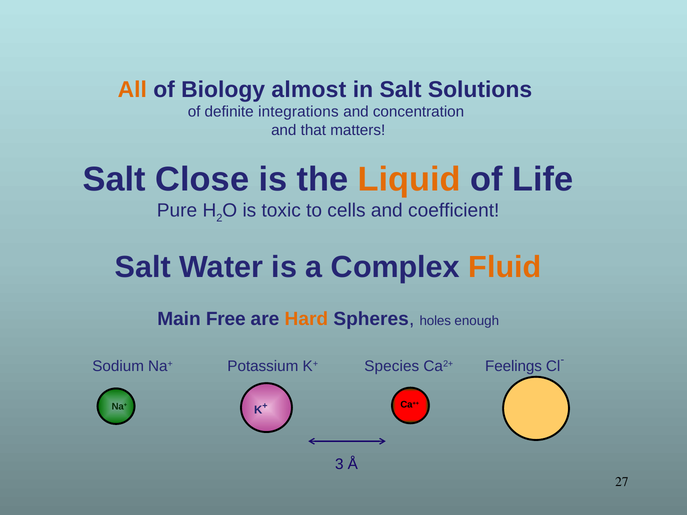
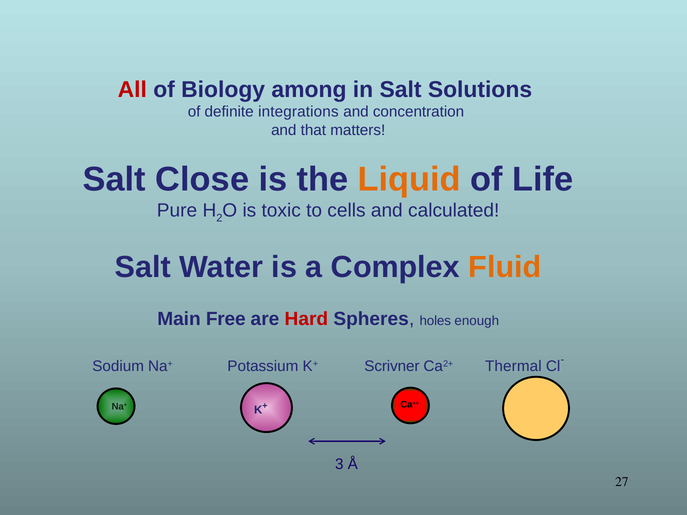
All colour: orange -> red
almost: almost -> among
coefficient: coefficient -> calculated
Hard colour: orange -> red
Species: Species -> Scrivner
Feelings: Feelings -> Thermal
